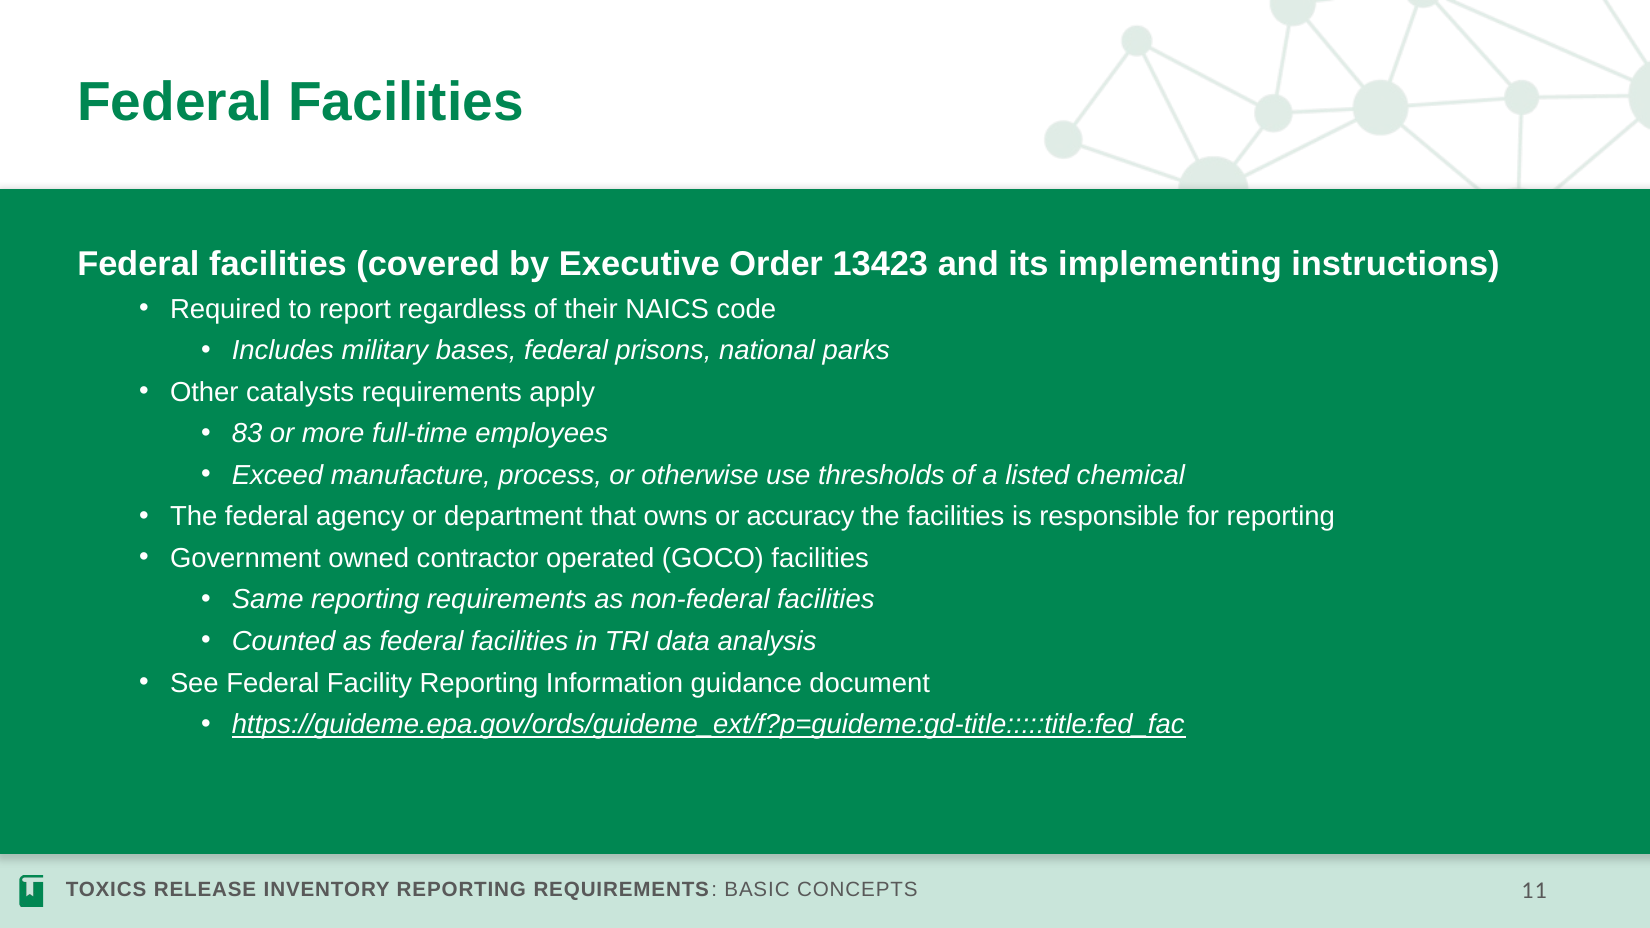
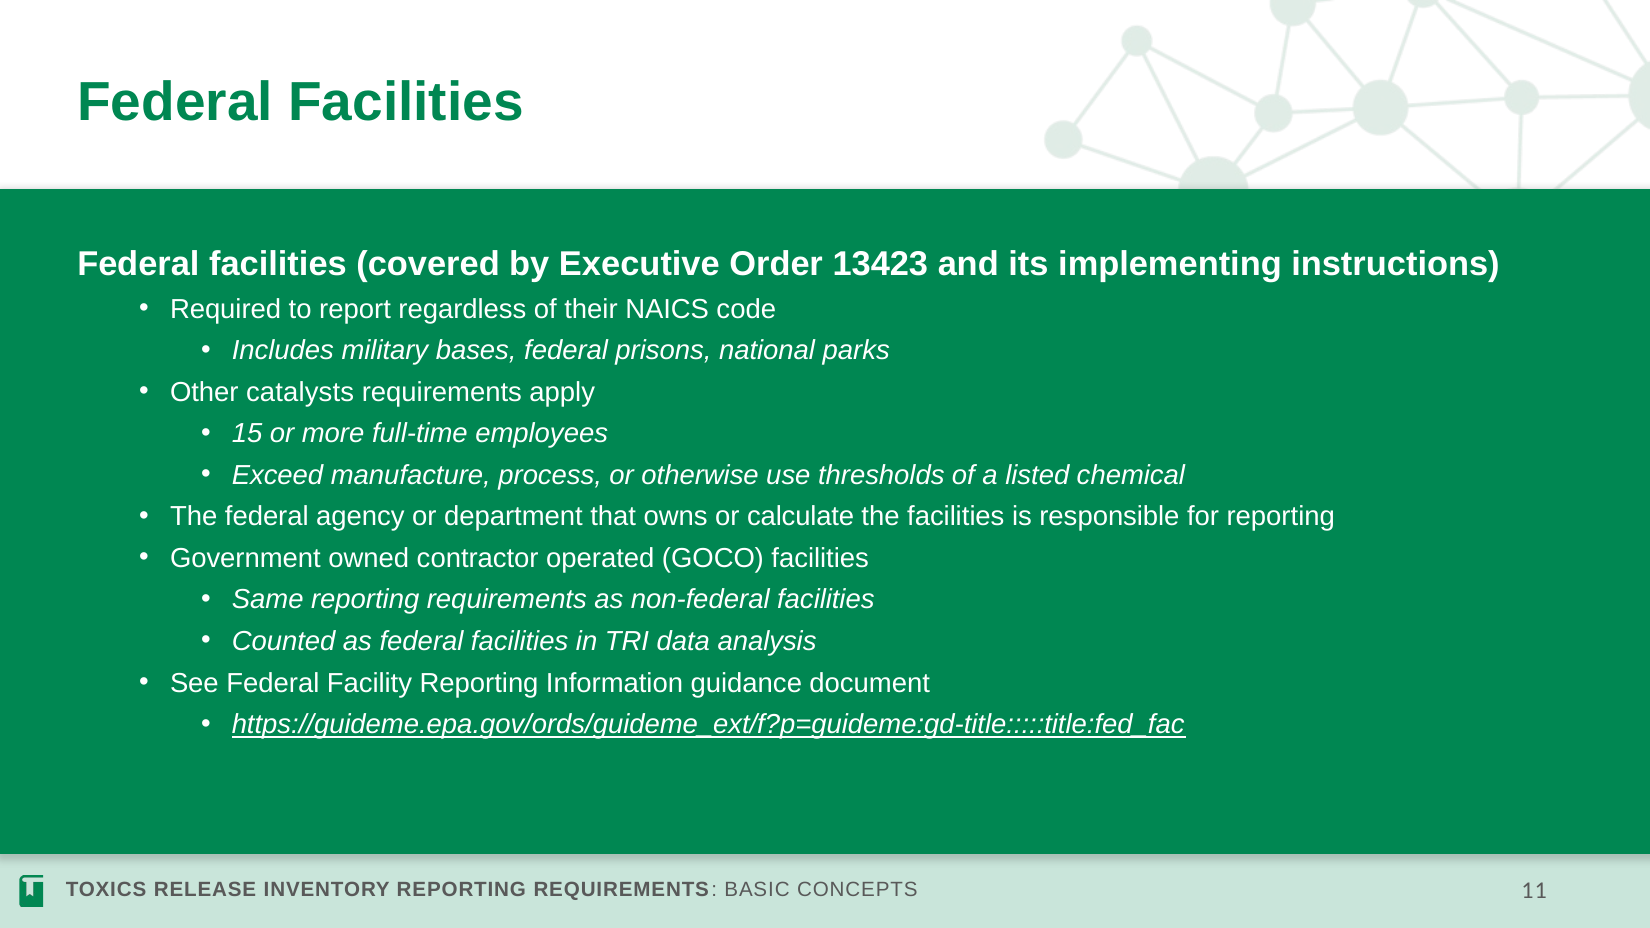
83: 83 -> 15
accuracy: accuracy -> calculate
